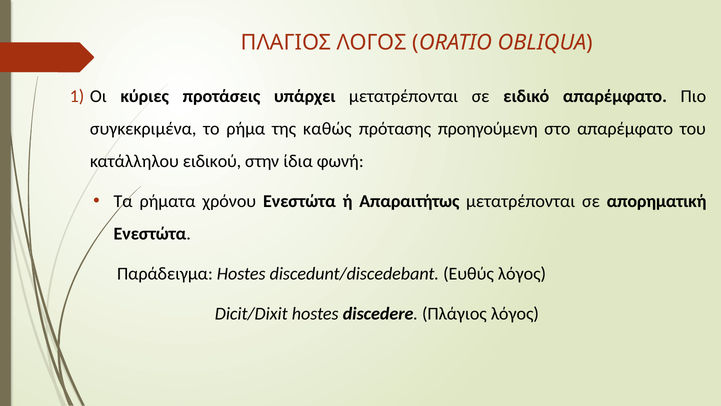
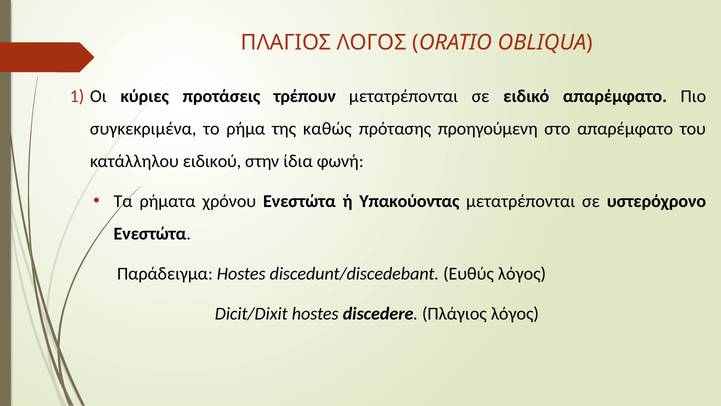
υπάρχει: υπάρχει -> τρέπουν
Απαραιτήτως: Απαραιτήτως -> Υπακούοντας
απορηματική: απορηματική -> υστερόχρονο
